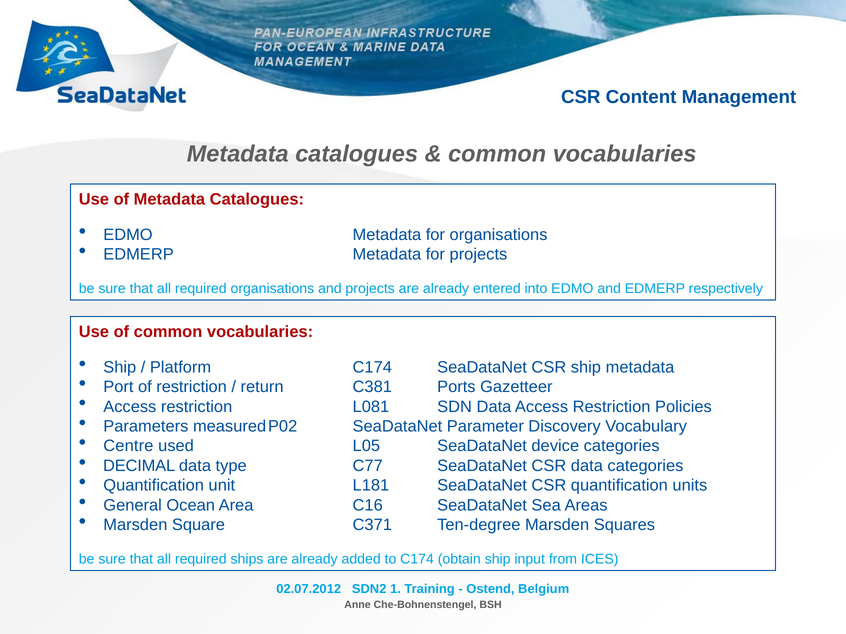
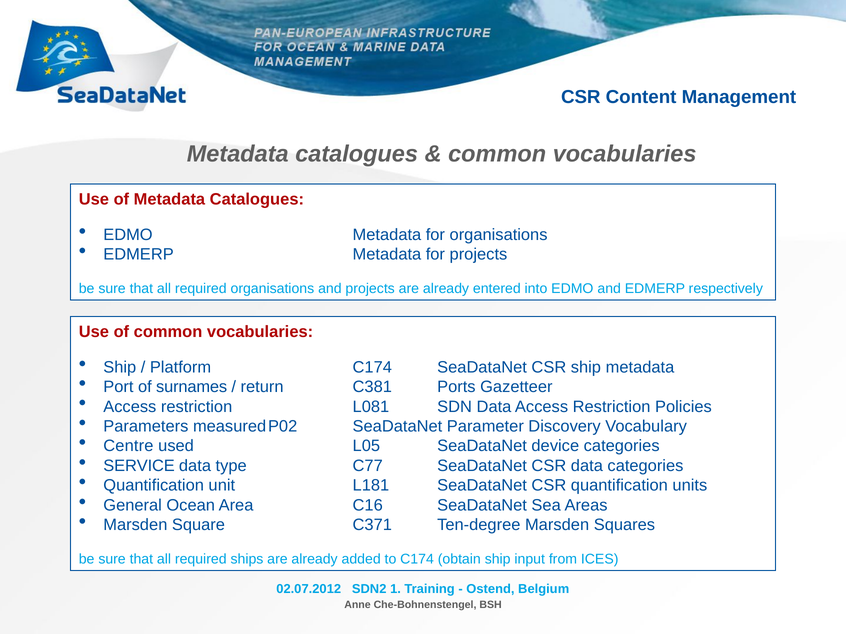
of restriction: restriction -> surnames
DECIMAL: DECIMAL -> SERVICE
